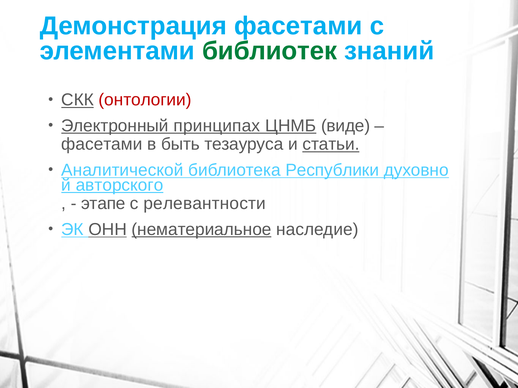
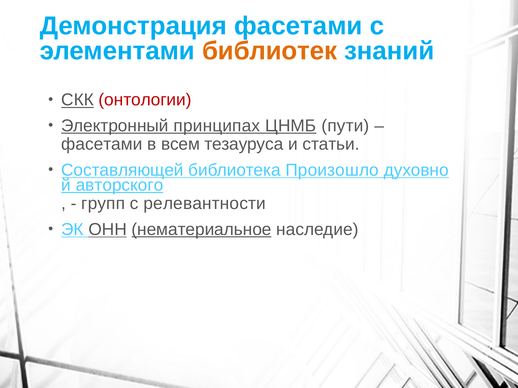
библиотек colour: green -> orange
виде: виде -> пути
быть: быть -> всем
статьи underline: present -> none
Аналитической: Аналитической -> Составляющей
Республики: Республики -> Произошло
этапе: этапе -> групп
